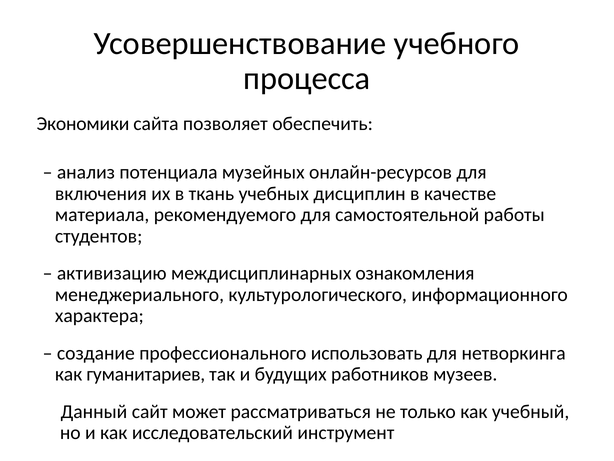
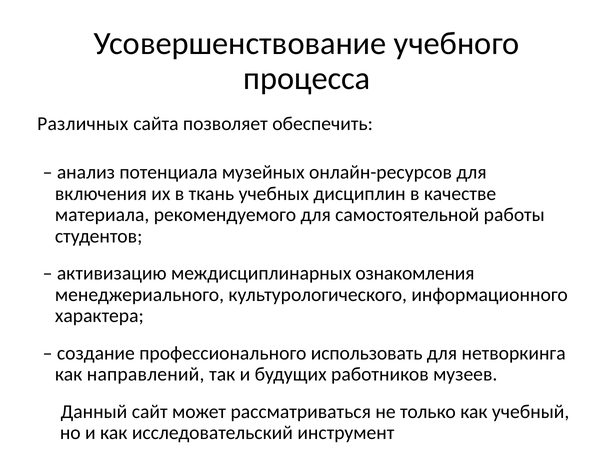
Экономики: Экономики -> Различных
гуманитариев: гуманитариев -> направлений
